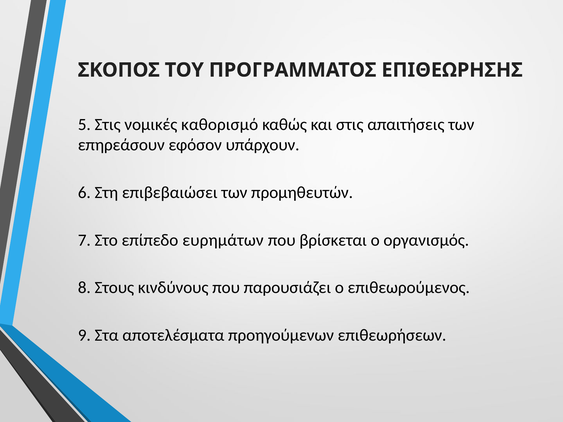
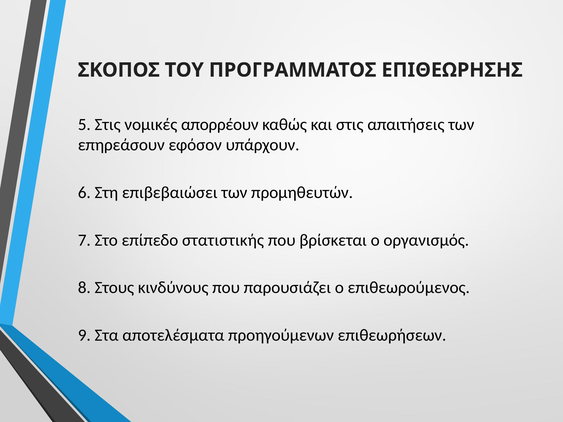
καθορισμό: καθορισμό -> απορρέουν
ευρημάτων: ευρημάτων -> στατιστικής
